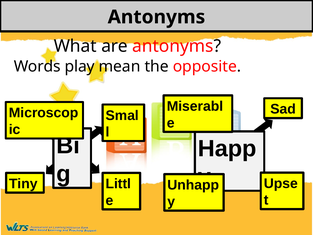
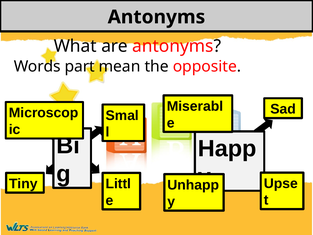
play: play -> part
